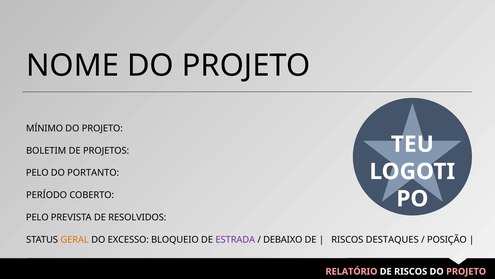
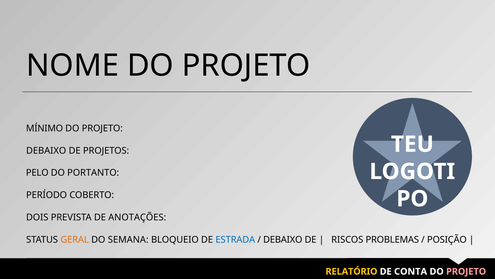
BOLETIM at (46, 150): BOLETIM -> DEBAIXO
PELO at (37, 217): PELO -> DOIS
RESOLVIDOS: RESOLVIDOS -> ANOTAÇÕES
EXCESSO: EXCESSO -> SEMANA
ESTRADA colour: purple -> blue
DESTAQUES: DESTAQUES -> PROBLEMAS
RELATÓRIO colour: pink -> yellow
DE RISCOS: RISCOS -> CONTA
